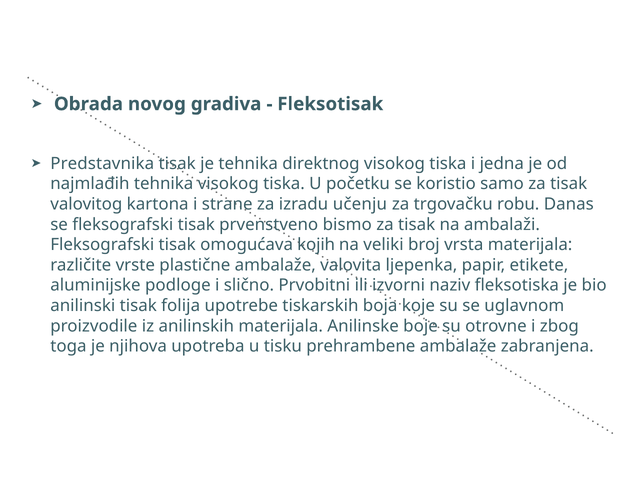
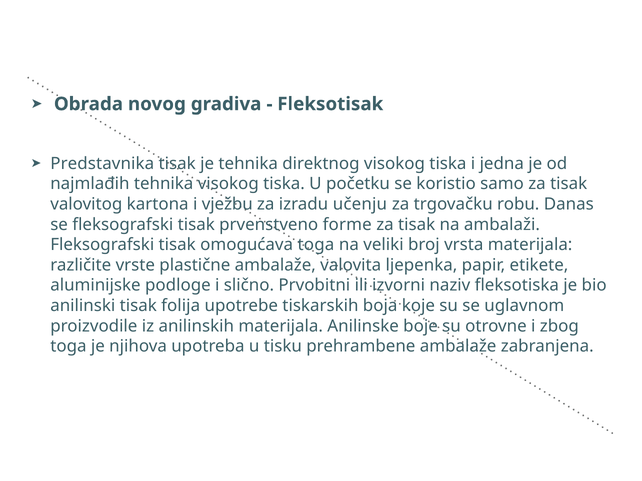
strane: strane -> vježbu
bismo: bismo -> forme
omogućava kojih: kojih -> toga
